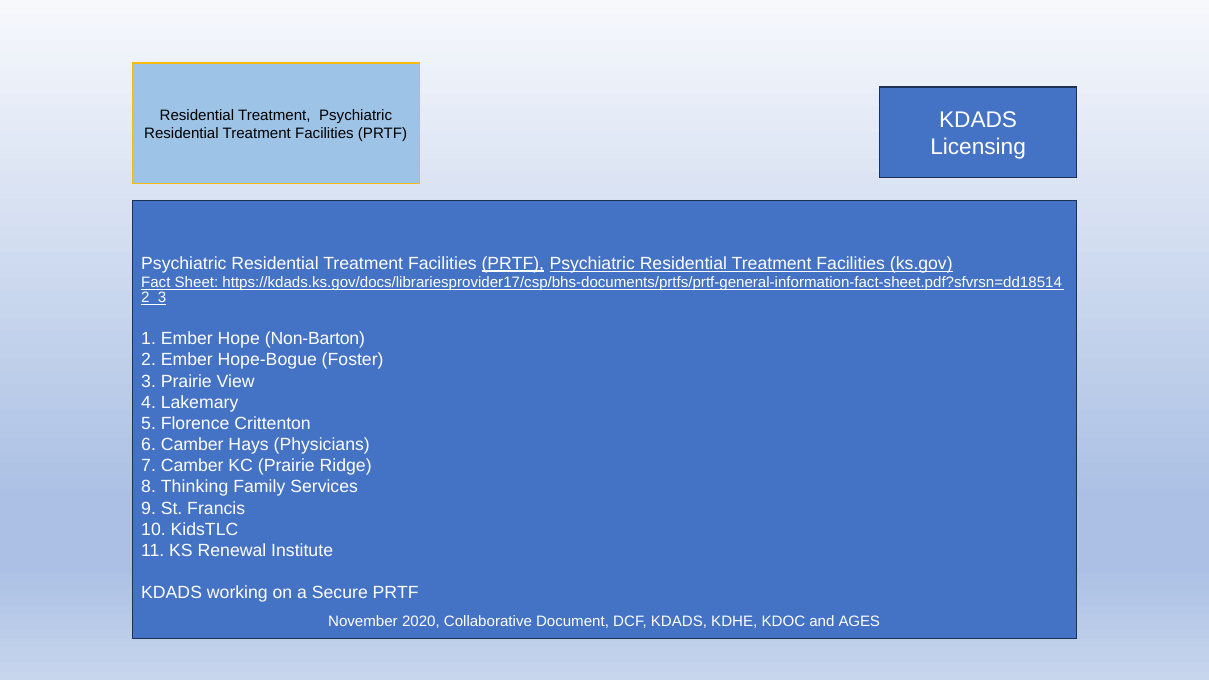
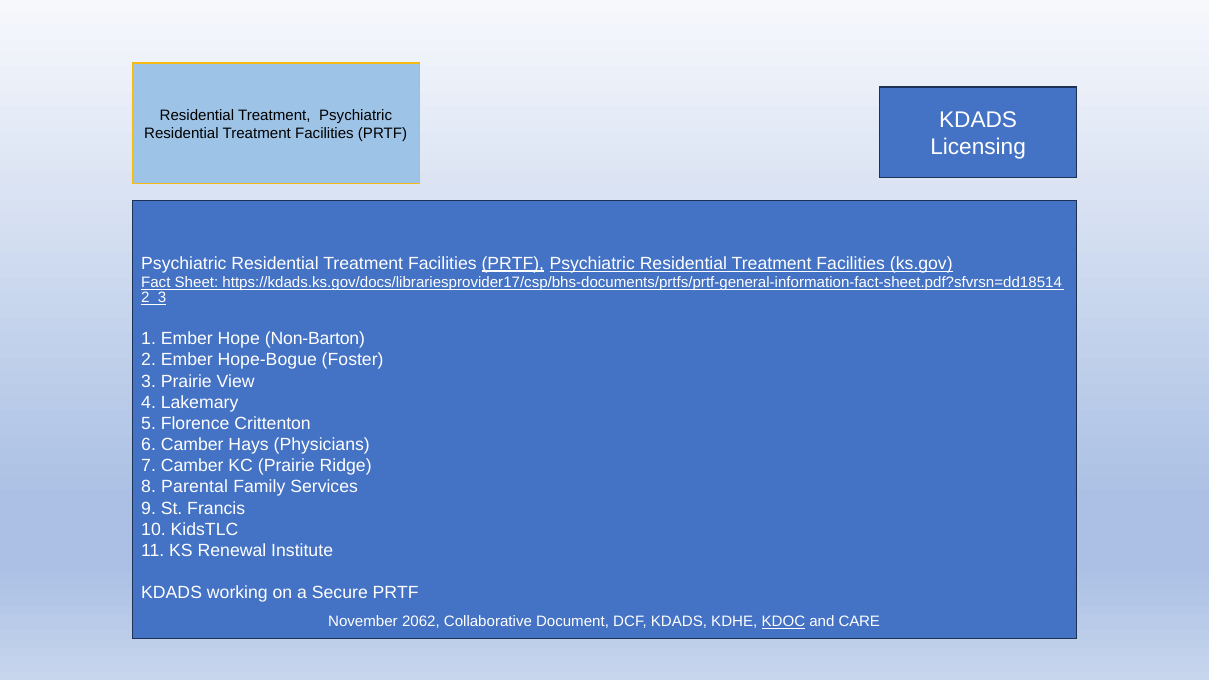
Thinking: Thinking -> Parental
2020: 2020 -> 2062
KDOC underline: none -> present
AGES: AGES -> CARE
